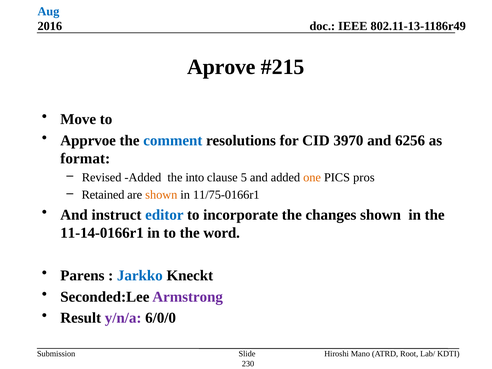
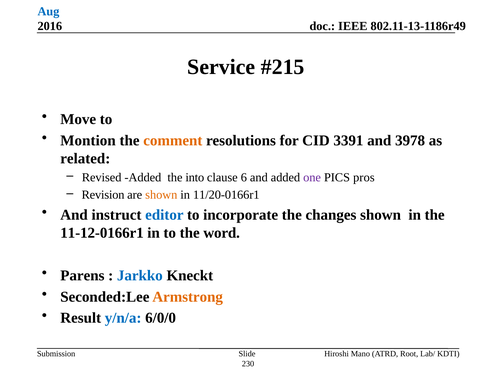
Aprove: Aprove -> Service
Apprvoe: Apprvoe -> Montion
comment colour: blue -> orange
3970: 3970 -> 3391
6256: 6256 -> 3978
format: format -> related
5: 5 -> 6
one colour: orange -> purple
Retained: Retained -> Revision
11/75-0166r1: 11/75-0166r1 -> 11/20-0166r1
11-14-0166r1: 11-14-0166r1 -> 11-12-0166r1
Armstrong colour: purple -> orange
y/n/a colour: purple -> blue
